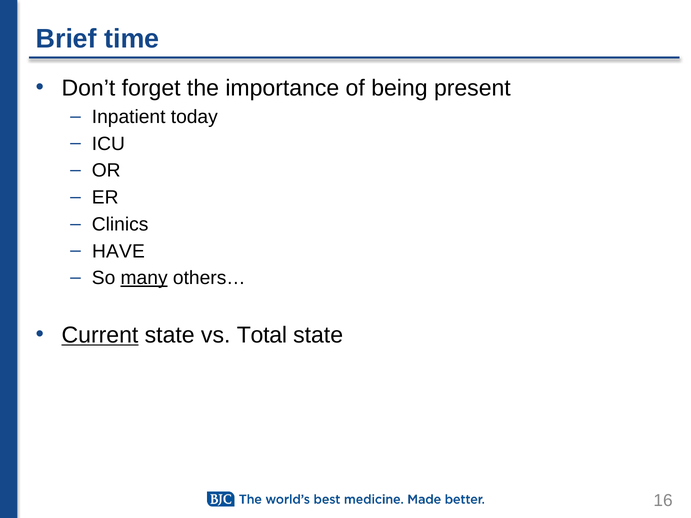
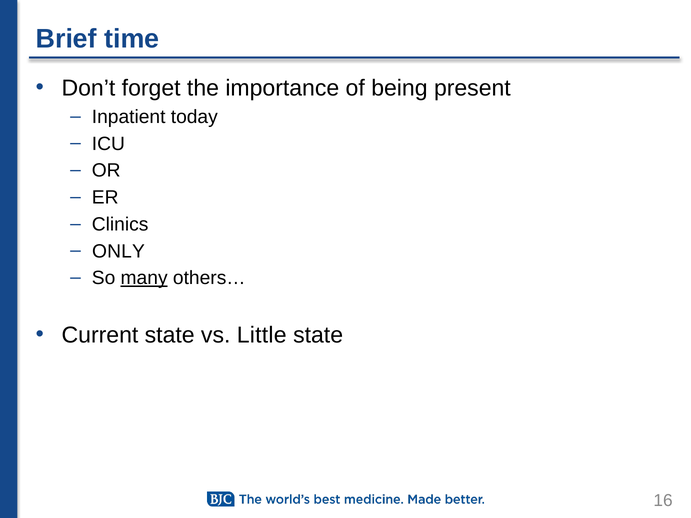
HAVE: HAVE -> ONLY
Current underline: present -> none
Total: Total -> Little
